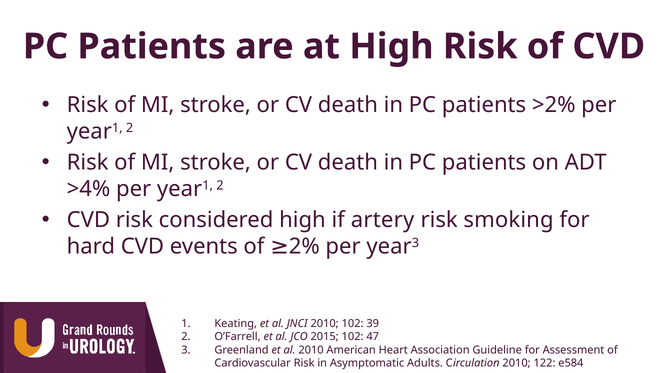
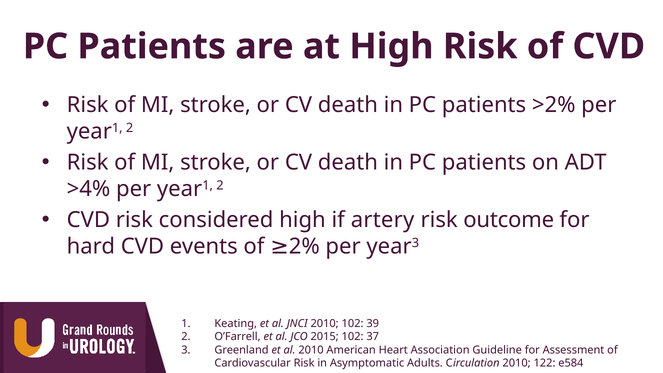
smoking: smoking -> outcome
47: 47 -> 37
